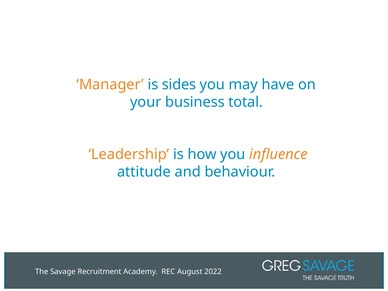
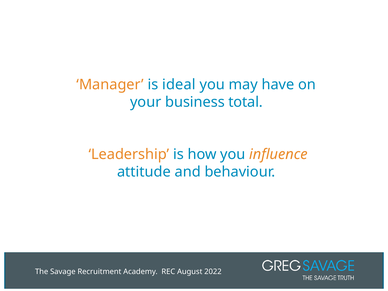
sides: sides -> ideal
